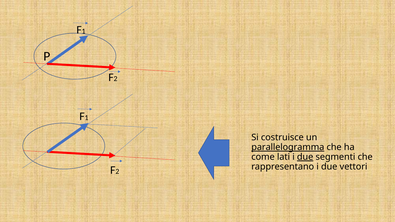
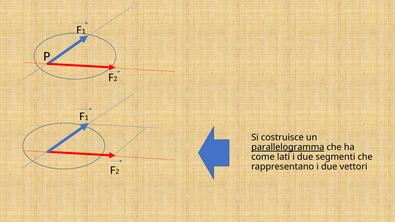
due at (305, 157) underline: present -> none
